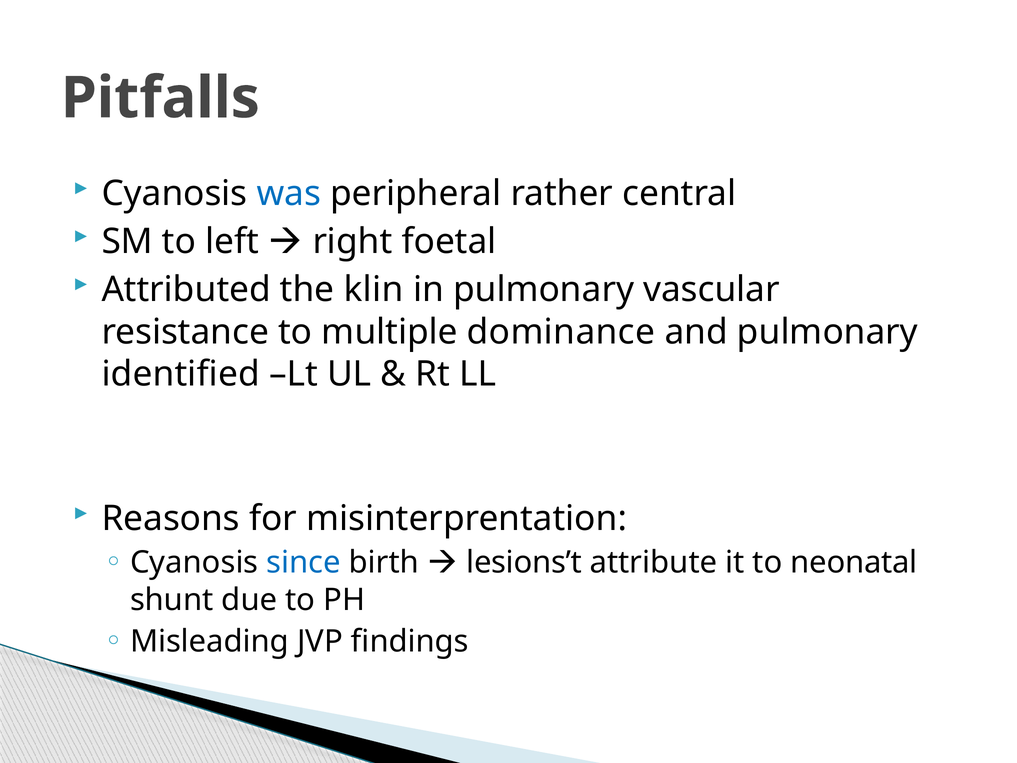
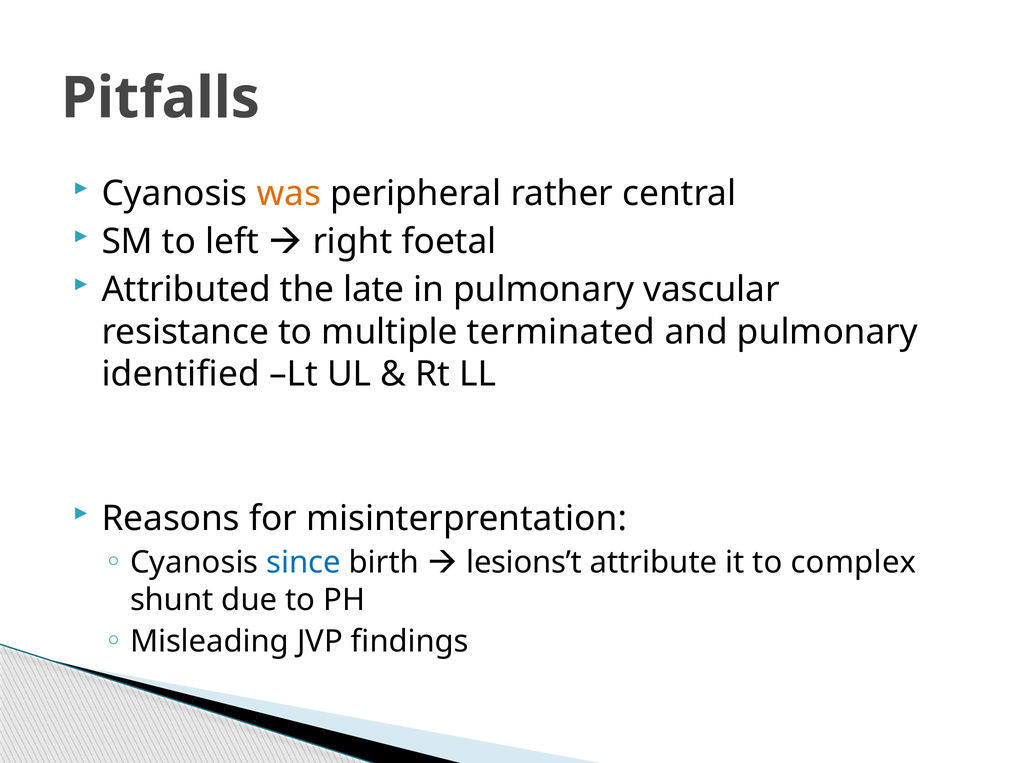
was colour: blue -> orange
klin: klin -> late
dominance: dominance -> terminated
neonatal: neonatal -> complex
